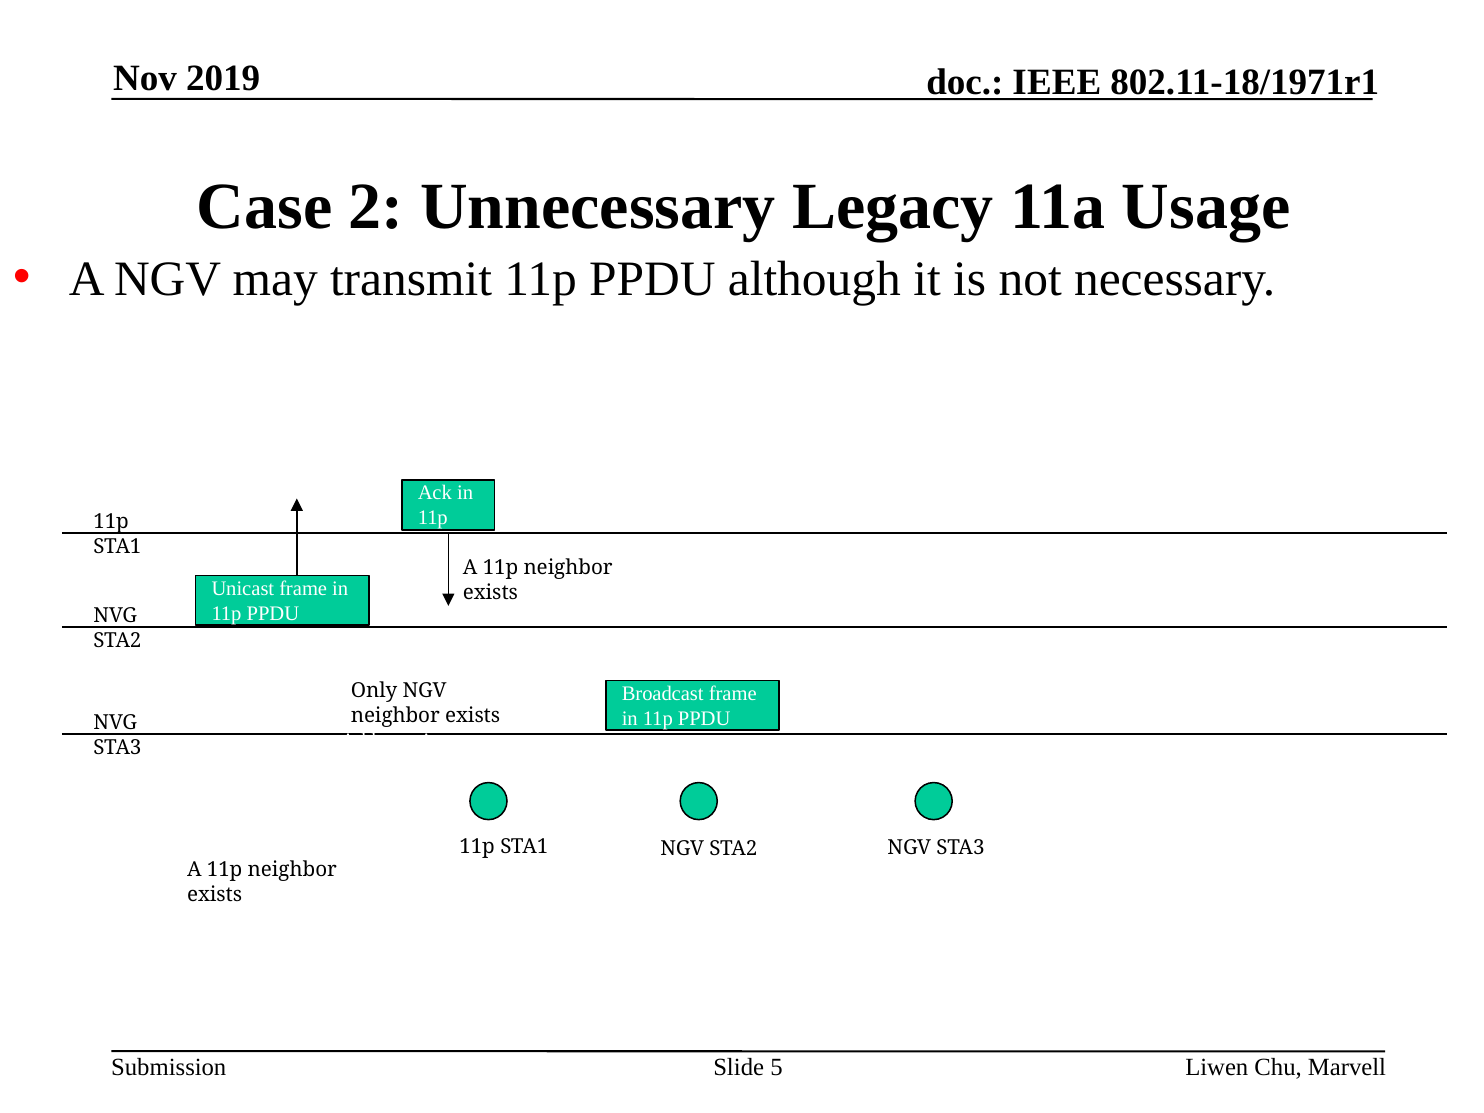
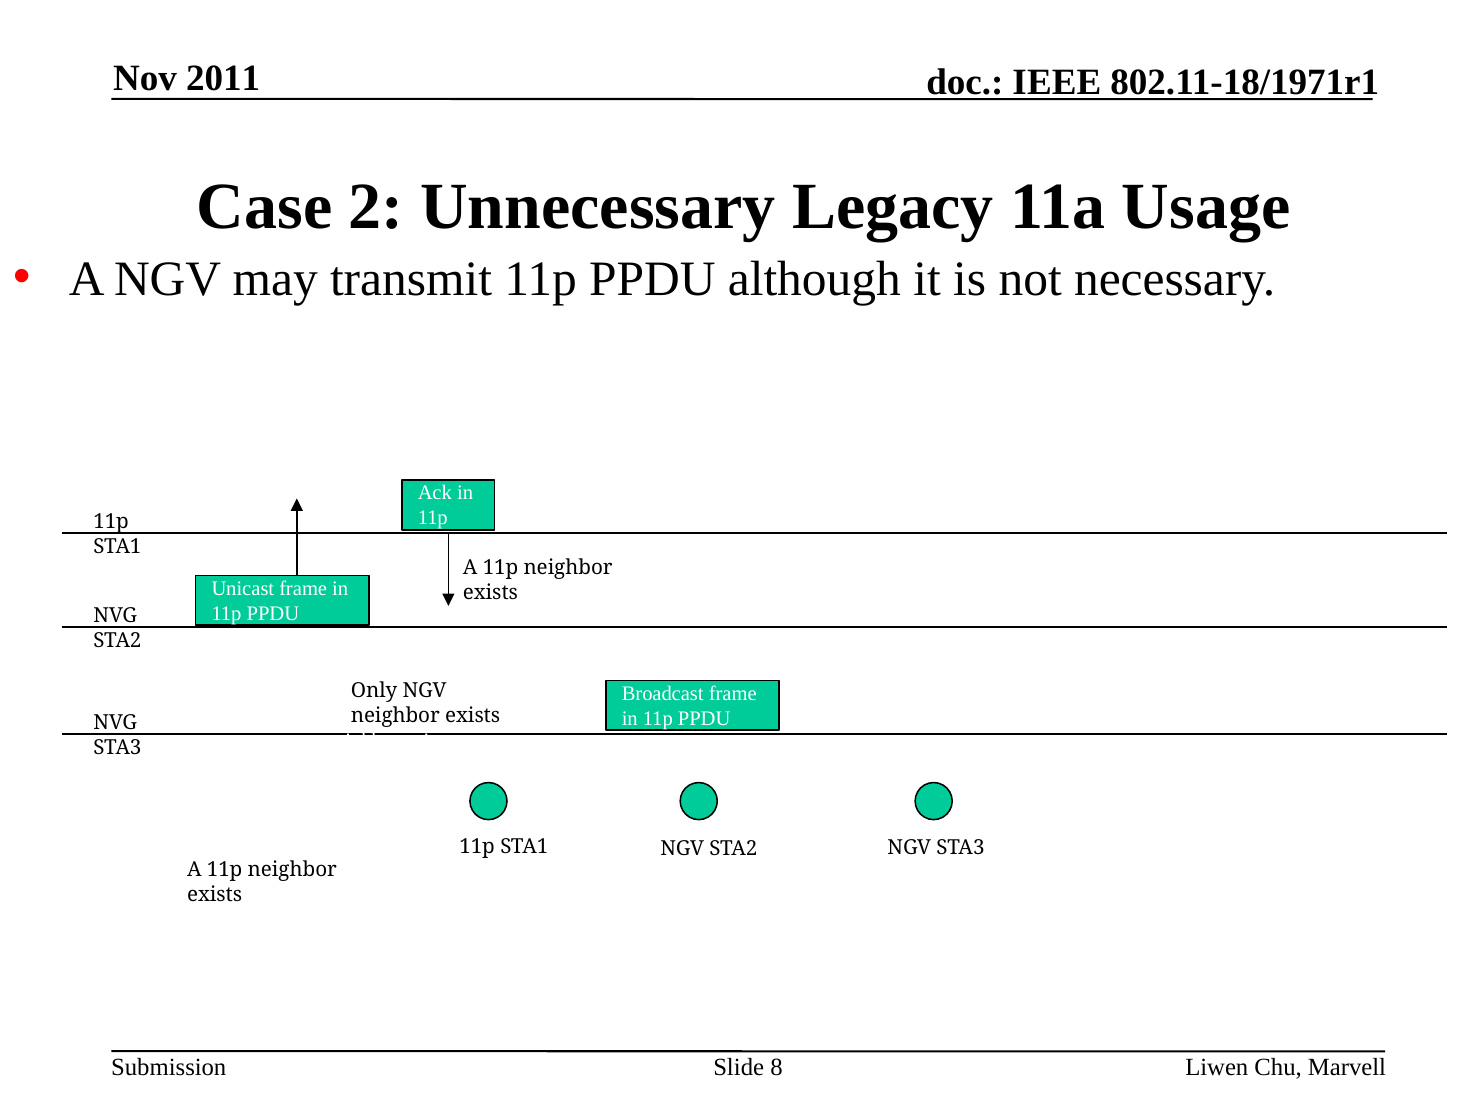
2019: 2019 -> 2011
5: 5 -> 8
